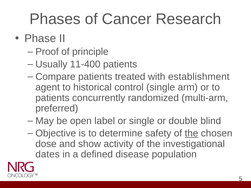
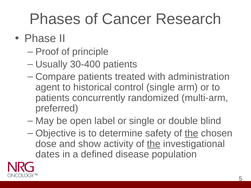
11-400: 11-400 -> 30-400
establishment: establishment -> administration
the at (154, 144) underline: none -> present
